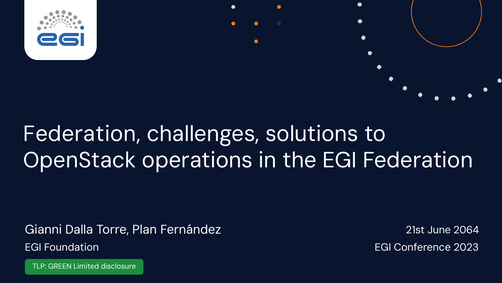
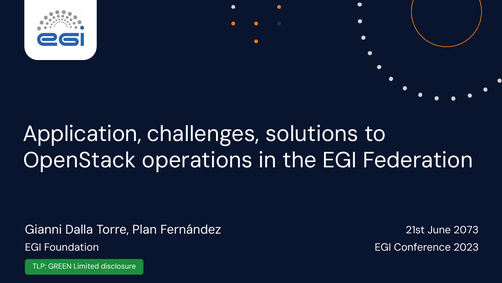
Federation at (82, 134): Federation -> Application
2064: 2064 -> 2073
